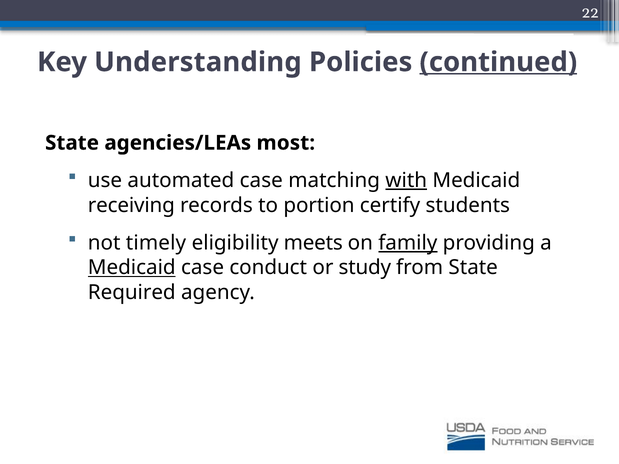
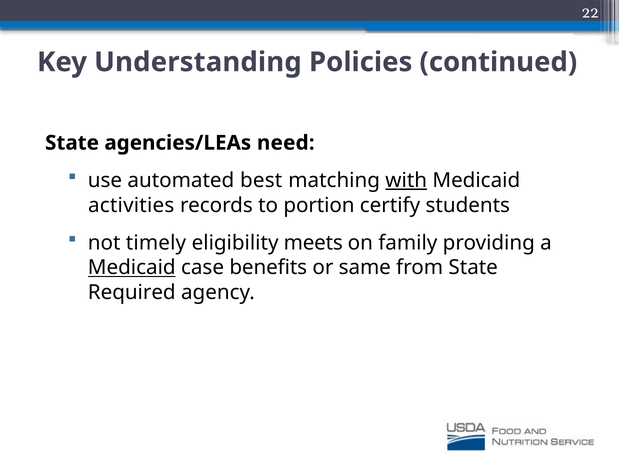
continued underline: present -> none
most: most -> need
automated case: case -> best
receiving: receiving -> activities
family underline: present -> none
conduct: conduct -> benefits
study: study -> same
